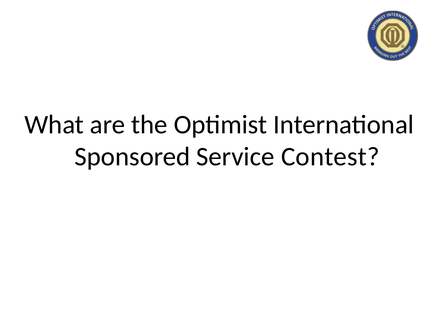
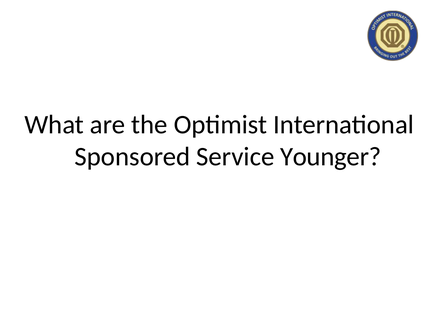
Contest: Contest -> Younger
